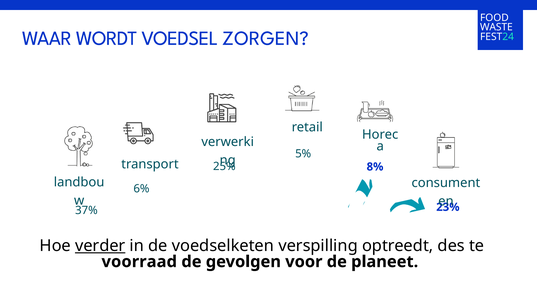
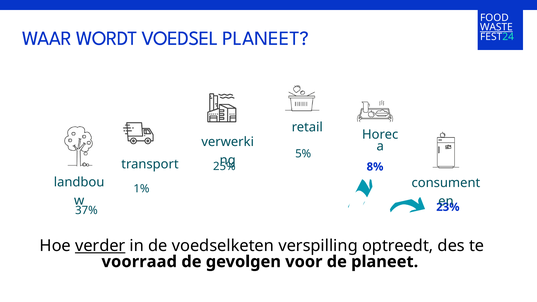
WASTE underline: none -> present
VOEDSEL ZORGEN: ZORGEN -> PLANEET
6%: 6% -> 1%
